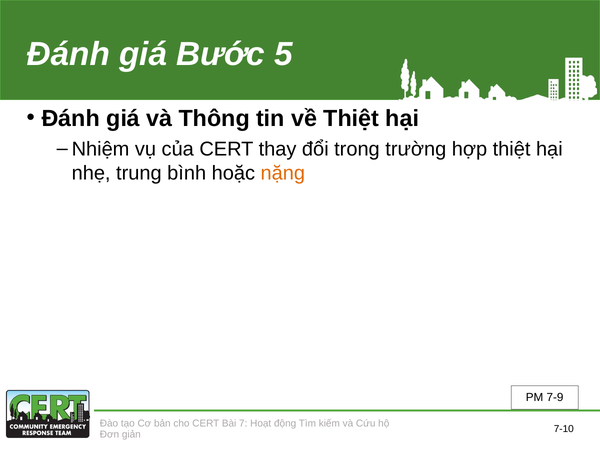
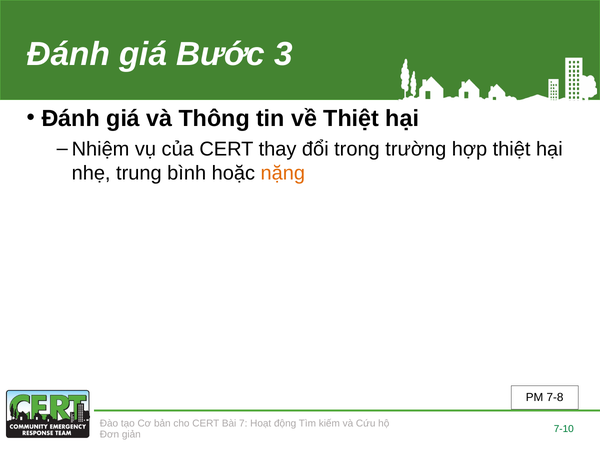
5: 5 -> 3
7-9: 7-9 -> 7-8
7-10 colour: black -> green
